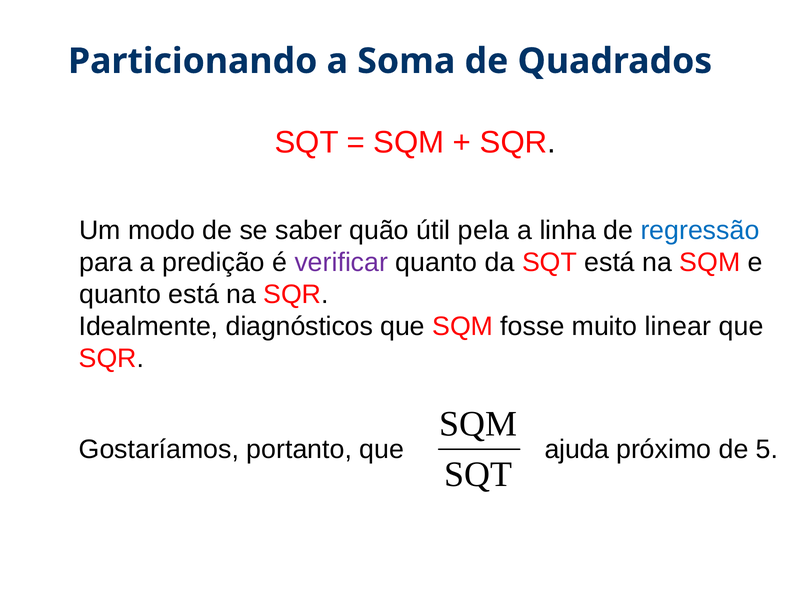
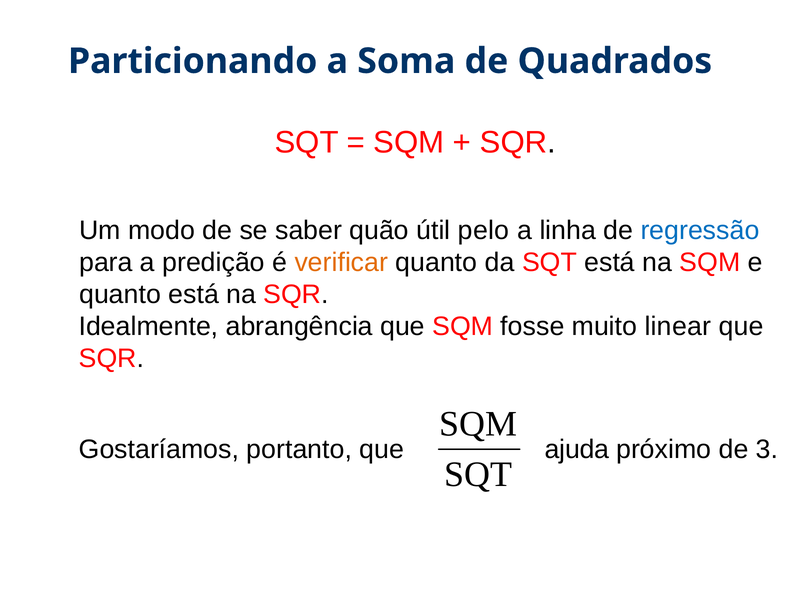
pela: pela -> pelo
verificar colour: purple -> orange
diagnósticos: diagnósticos -> abrangência
5: 5 -> 3
